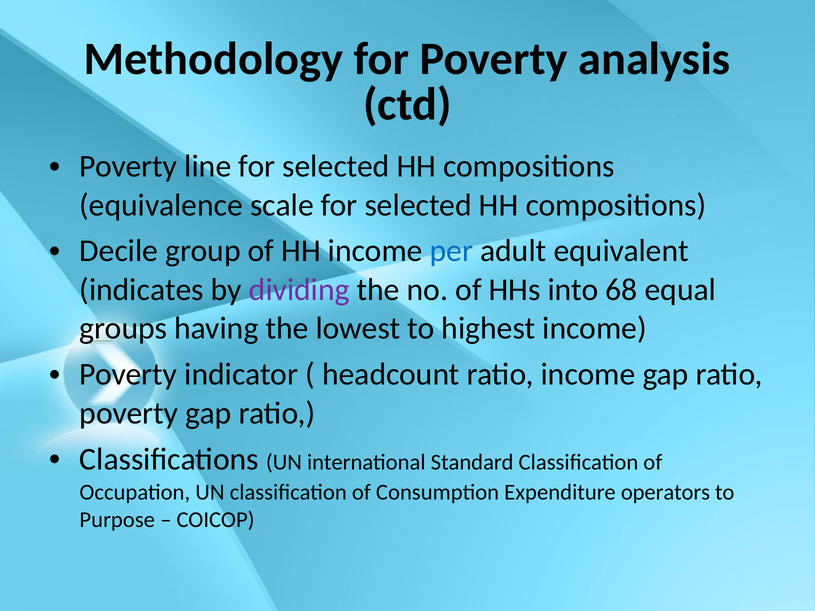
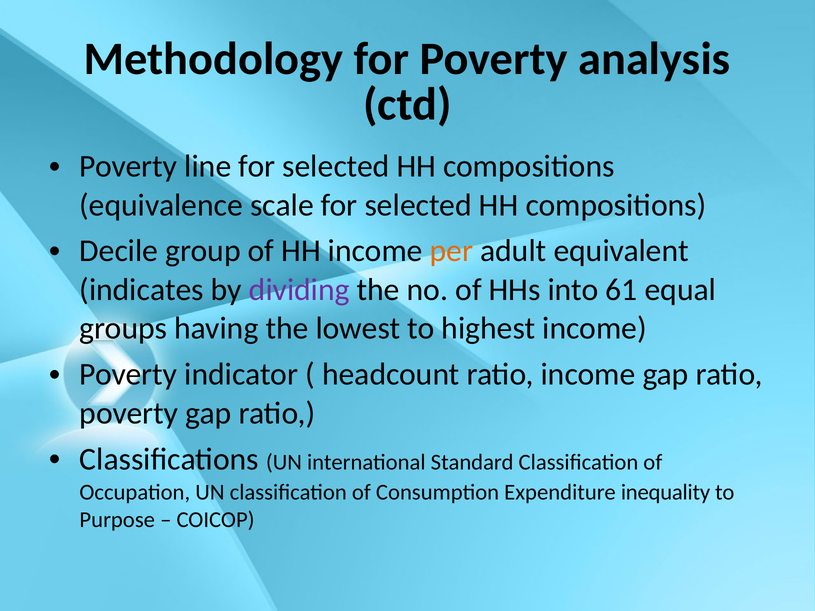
per colour: blue -> orange
68: 68 -> 61
operators: operators -> inequality
